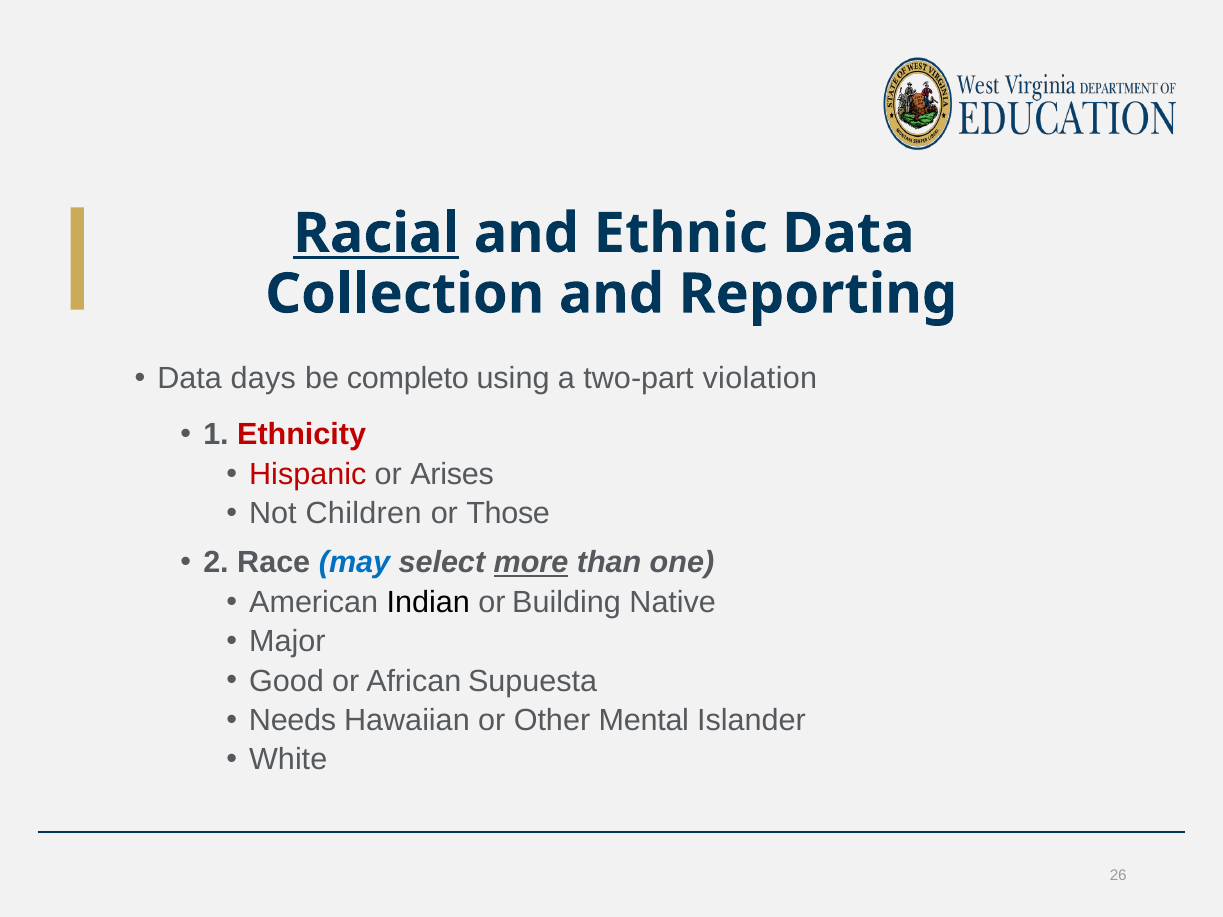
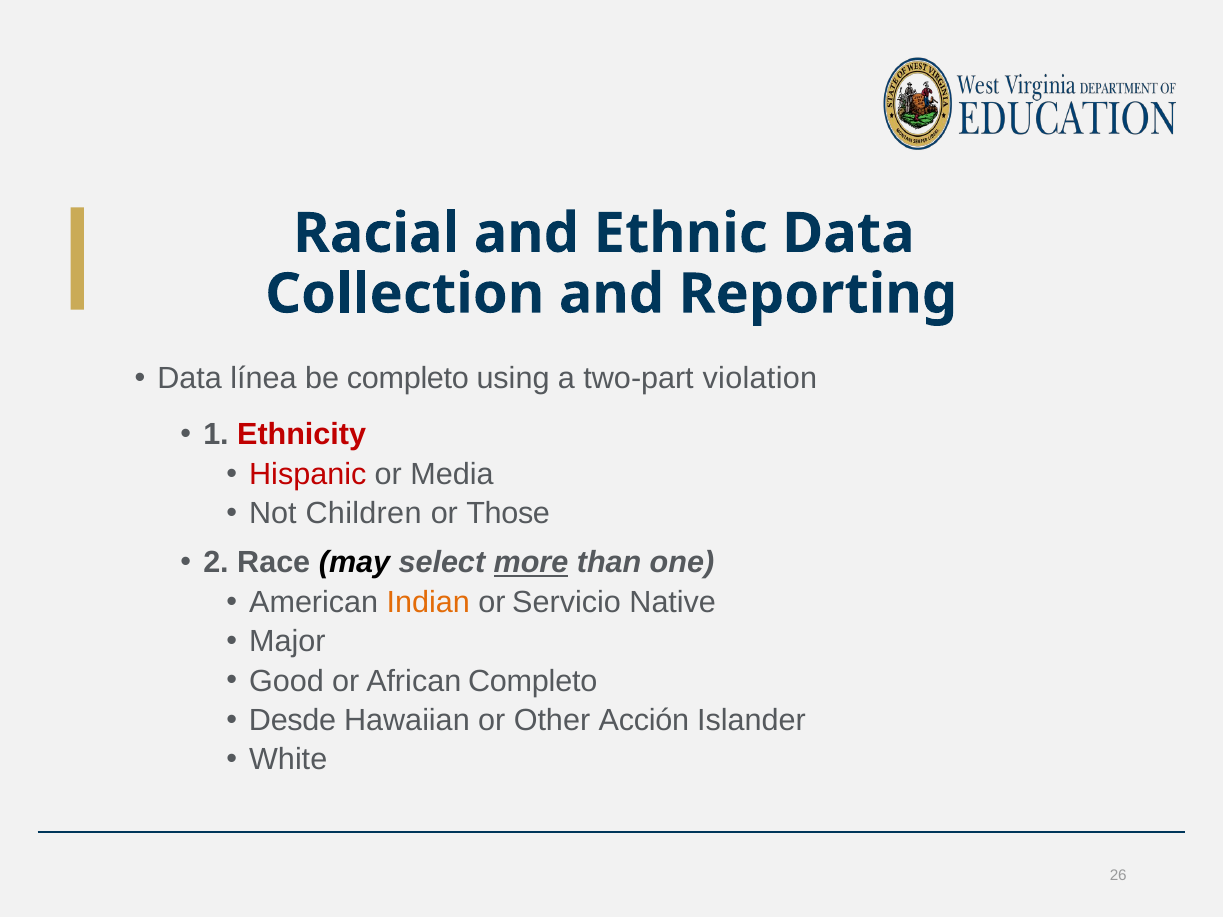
Racial underline: present -> none
days: days -> línea
Arises: Arises -> Media
may colour: blue -> black
Indian colour: black -> orange
Building: Building -> Servicio
African Supuesta: Supuesta -> Completo
Needs: Needs -> Desde
Mental: Mental -> Acción
